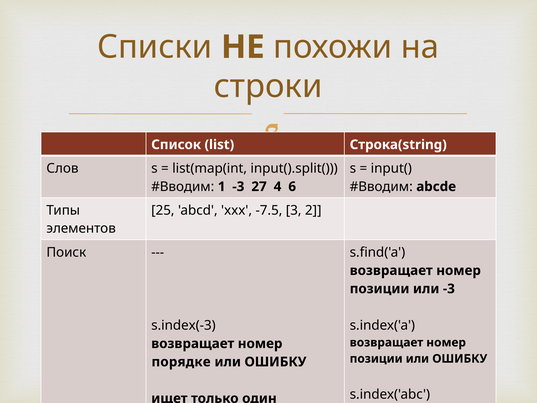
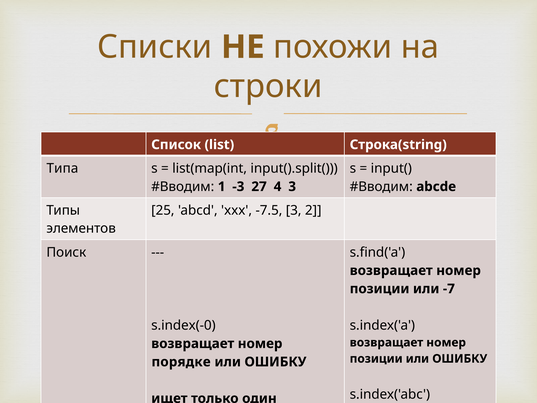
Слов: Слов -> Типа
4 6: 6 -> 3
или -3: -3 -> -7
s.index(-3: s.index(-3 -> s.index(-0
